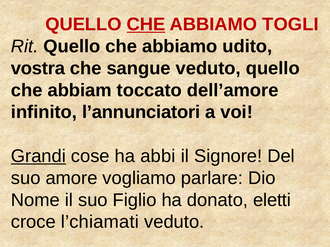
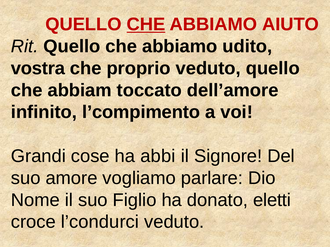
TOGLI: TOGLI -> AIUTO
sangue: sangue -> proprio
l’annunciatori: l’annunciatori -> l’compimento
Grandi underline: present -> none
l’chiamati: l’chiamati -> l’condurci
